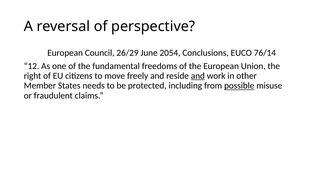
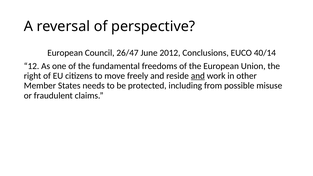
26/29: 26/29 -> 26/47
2054: 2054 -> 2012
76/14: 76/14 -> 40/14
possible underline: present -> none
